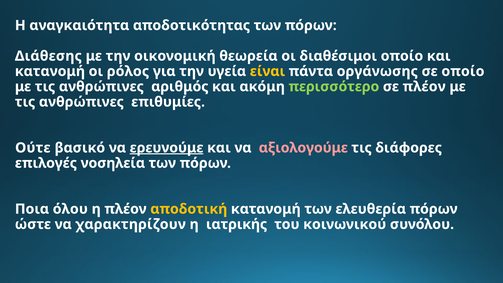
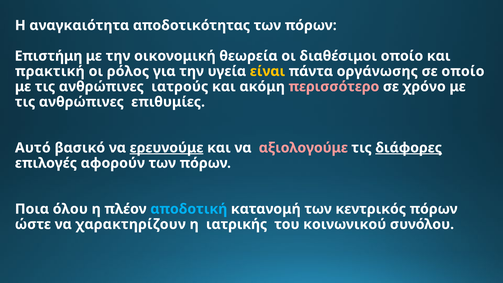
Διάθεσης: Διάθεσης -> Επιστήμη
κατανομή at (50, 71): κατανομή -> πρακτική
αριθμός: αριθμός -> ιατρούς
περισσότερο colour: light green -> pink
σε πλέον: πλέον -> χρόνο
Ούτε: Ούτε -> Αυτό
διάφορες underline: none -> present
νοσηλεία: νοσηλεία -> αφορούν
αποδοτική colour: yellow -> light blue
ελευθερία: ελευθερία -> κεντρικός
